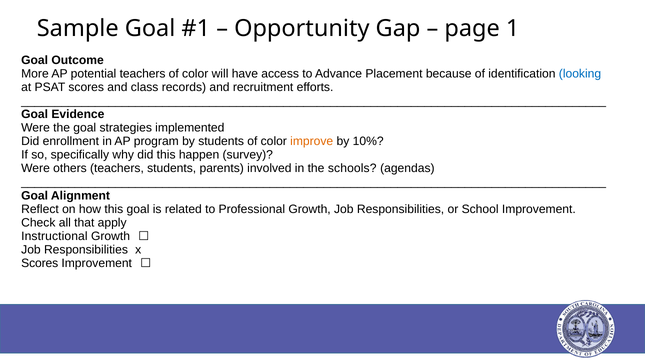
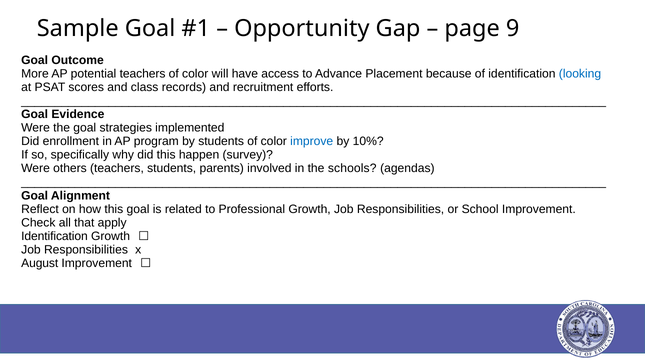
1: 1 -> 9
improve colour: orange -> blue
Instructional at (54, 236): Instructional -> Identification
Scores at (40, 263): Scores -> August
